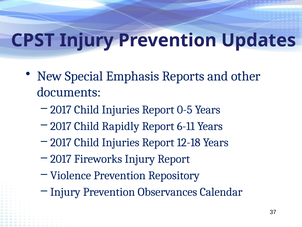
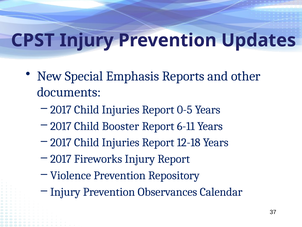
Rapidly: Rapidly -> Booster
